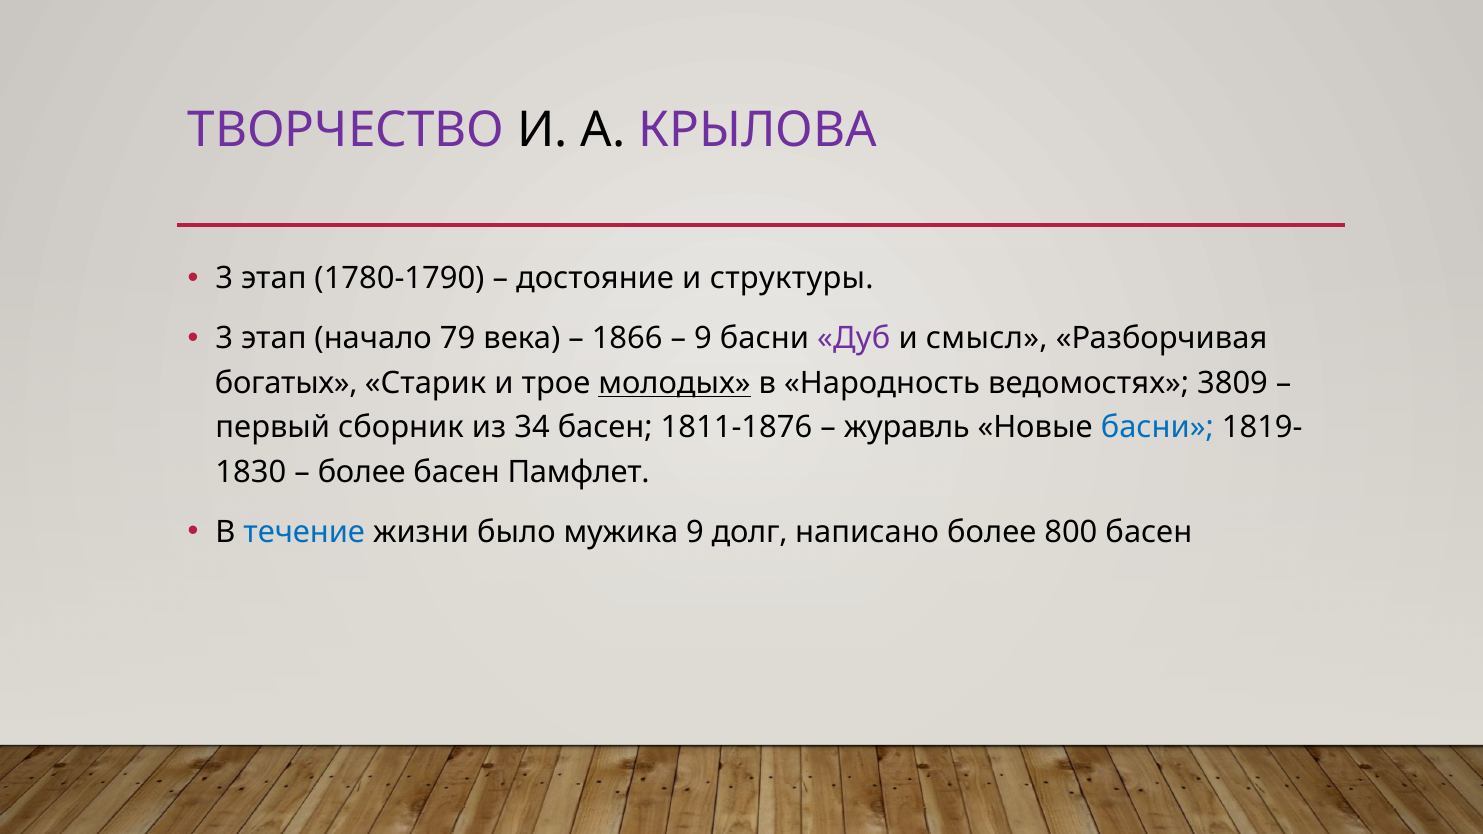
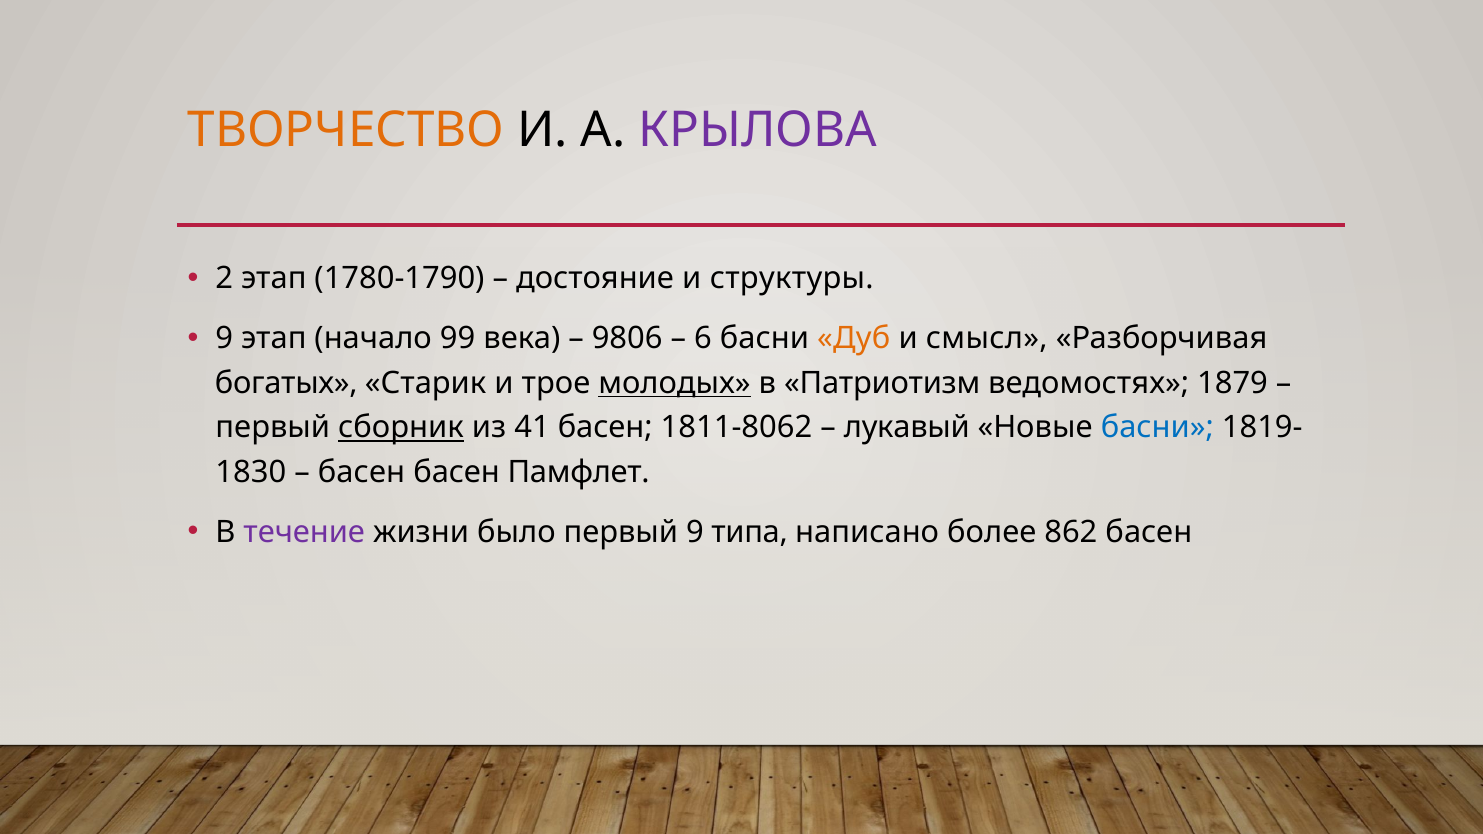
ТВОРЧЕСТВО colour: purple -> orange
3 at (224, 279): 3 -> 2
3 at (224, 339): 3 -> 9
79: 79 -> 99
1866: 1866 -> 9806
9 at (703, 339): 9 -> 6
Дуб colour: purple -> orange
Народность: Народность -> Патриотизм
3809: 3809 -> 1879
сборник underline: none -> present
34: 34 -> 41
1811-1876: 1811-1876 -> 1811-8062
журавль: журавль -> лукавый
более at (362, 472): более -> басен
течение colour: blue -> purple
было мужика: мужика -> первый
долг: долг -> типа
800: 800 -> 862
